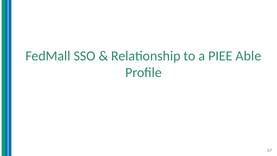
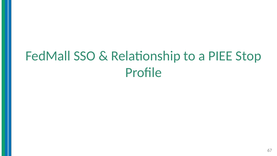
Able: Able -> Stop
